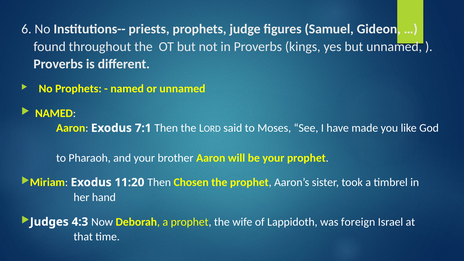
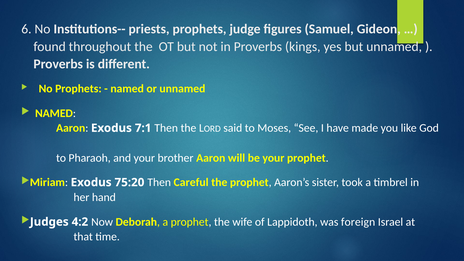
11:20: 11:20 -> 75:20
Chosen: Chosen -> Careful
4:3: 4:3 -> 4:2
